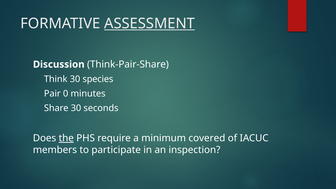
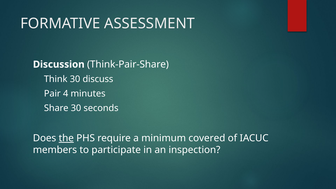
ASSESSMENT underline: present -> none
species: species -> discuss
0: 0 -> 4
